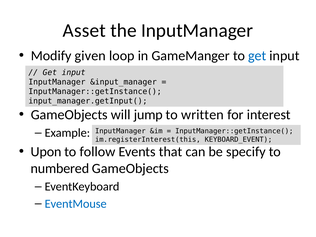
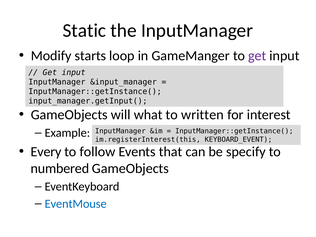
Asset: Asset -> Static
given: given -> starts
get at (257, 56) colour: blue -> purple
jump: jump -> what
Upon: Upon -> Every
